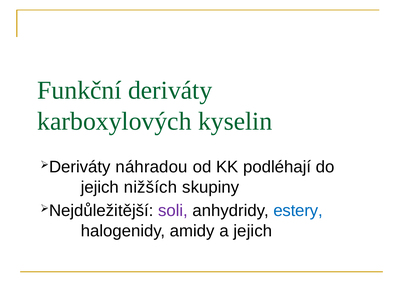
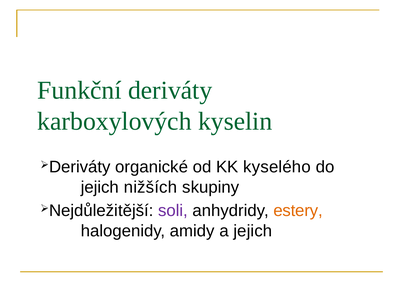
náhradou: náhradou -> organické
podléhají: podléhají -> kyselého
estery colour: blue -> orange
